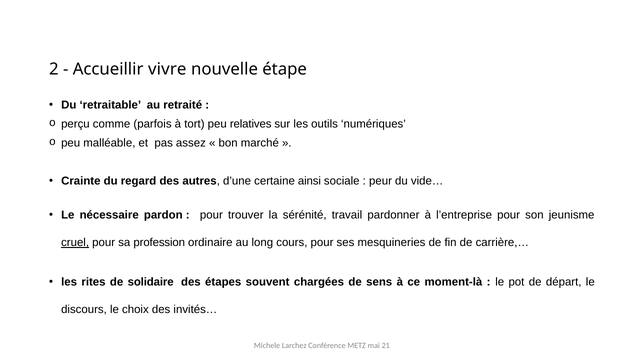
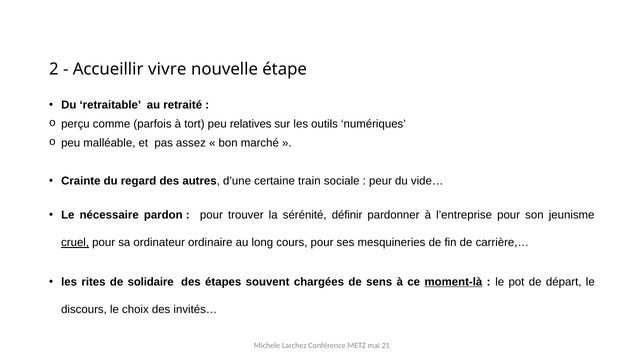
ainsi: ainsi -> train
travail: travail -> définir
profession: profession -> ordinateur
moment-là underline: none -> present
